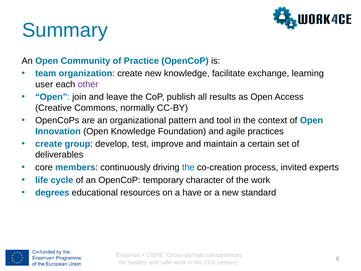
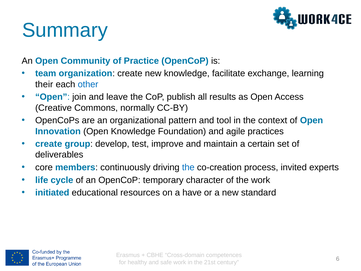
user: user -> their
other colour: purple -> blue
degrees: degrees -> initiated
